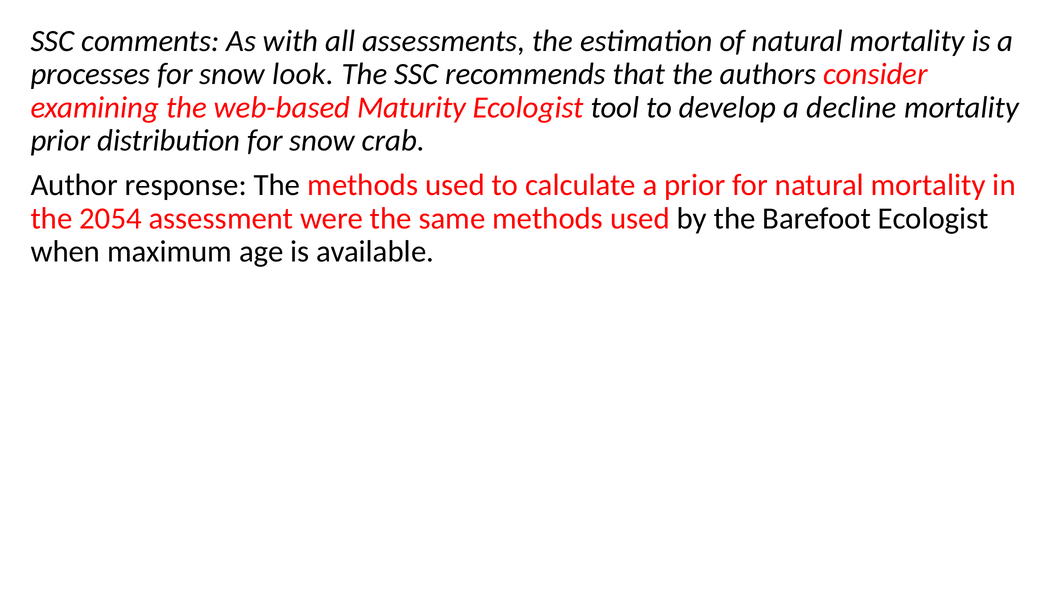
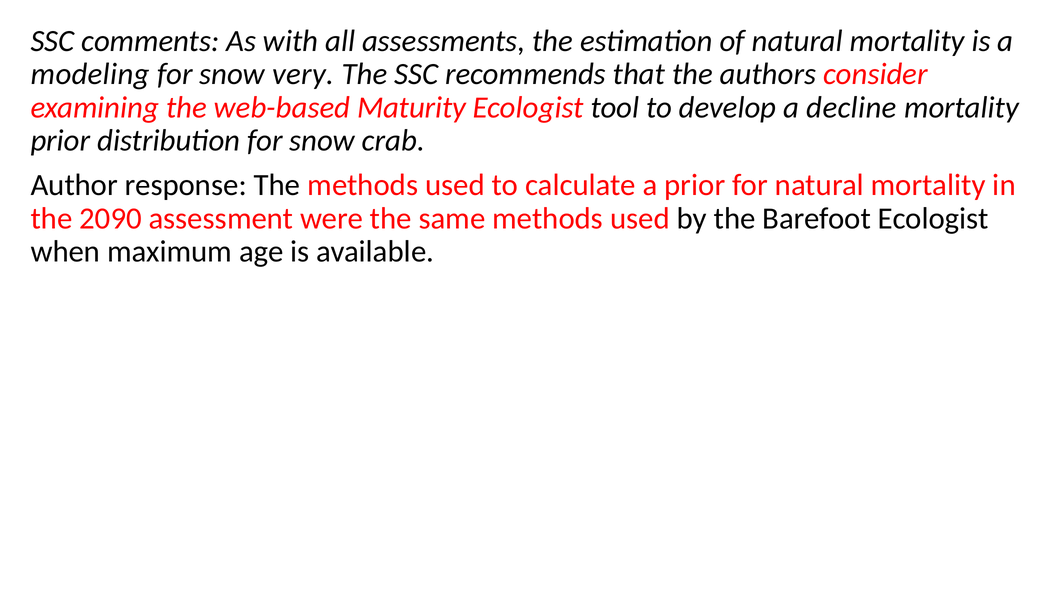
processes: processes -> modeling
look: look -> very
2054: 2054 -> 2090
